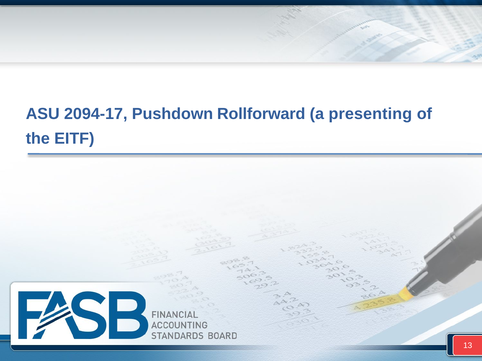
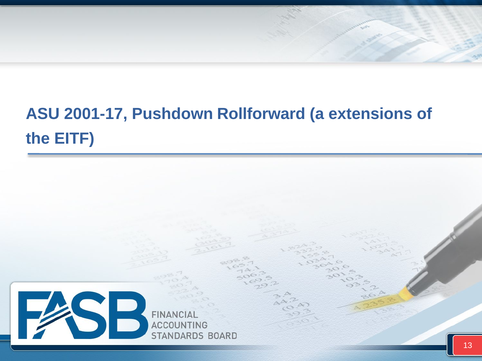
2094-17: 2094-17 -> 2001-17
presenting: presenting -> extensions
